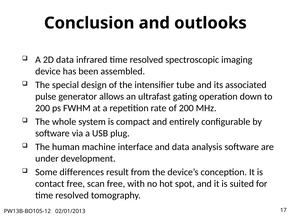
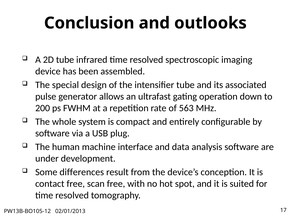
2D data: data -> tube
of 200: 200 -> 563
